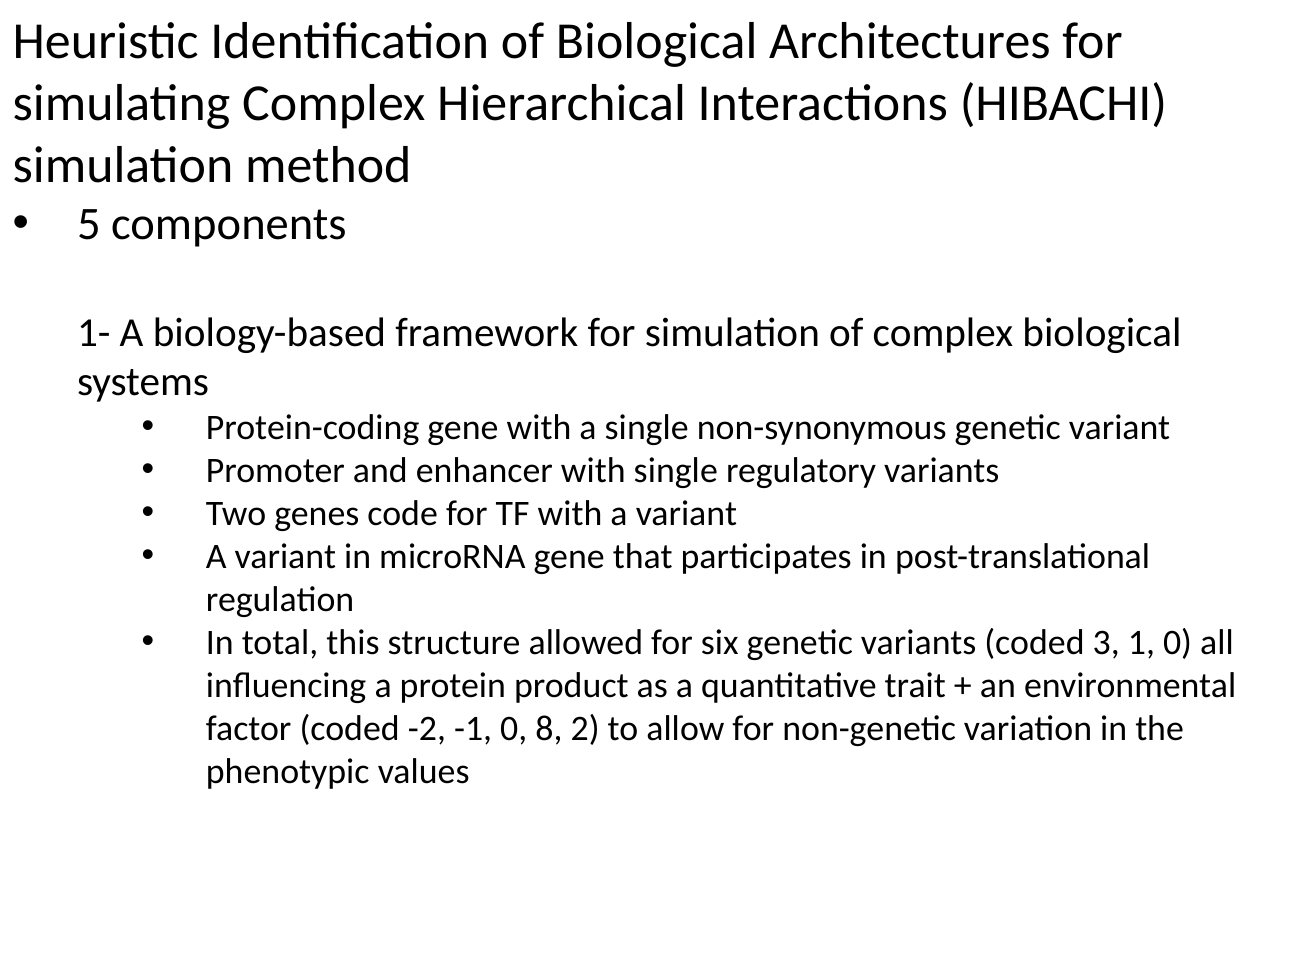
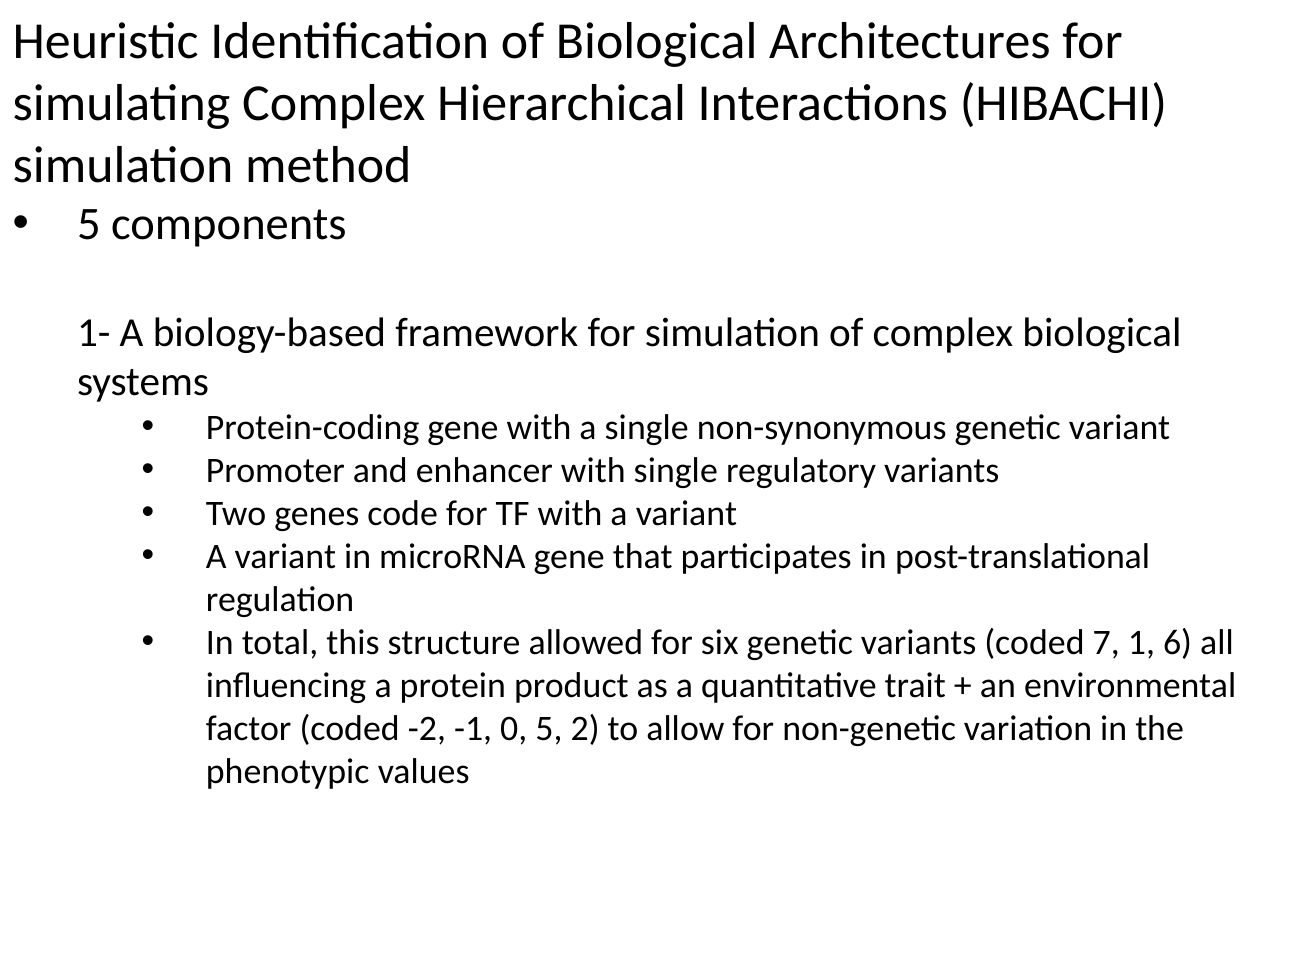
3: 3 -> 7
1 0: 0 -> 6
0 8: 8 -> 5
